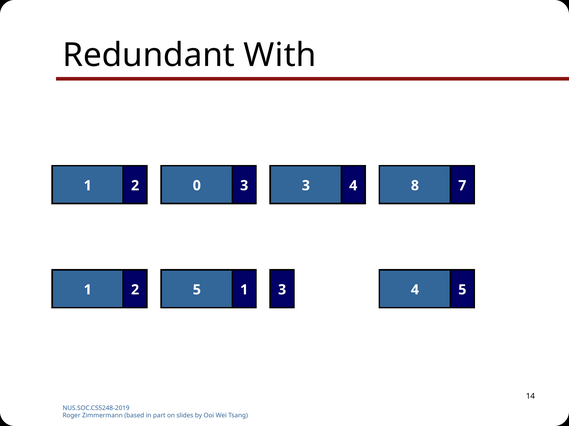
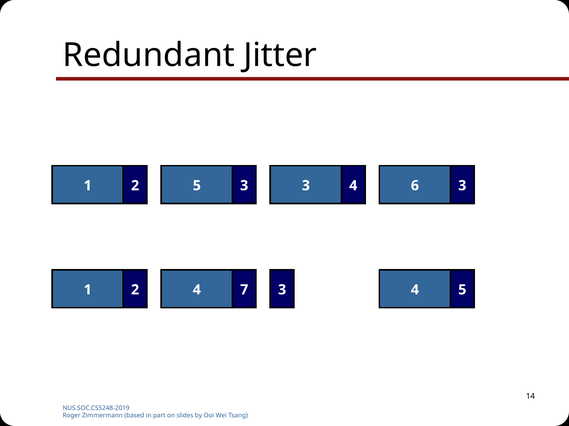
With: With -> Jitter
1 0: 0 -> 5
8: 8 -> 6
4 7: 7 -> 3
1 5: 5 -> 4
2 1: 1 -> 7
